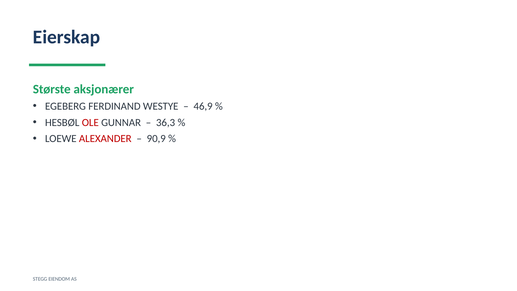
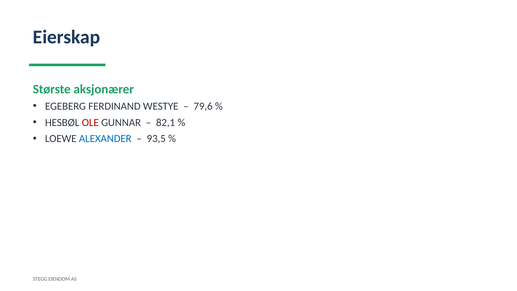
46,9: 46,9 -> 79,6
36,3: 36,3 -> 82,1
ALEXANDER colour: red -> blue
90,9: 90,9 -> 93,5
